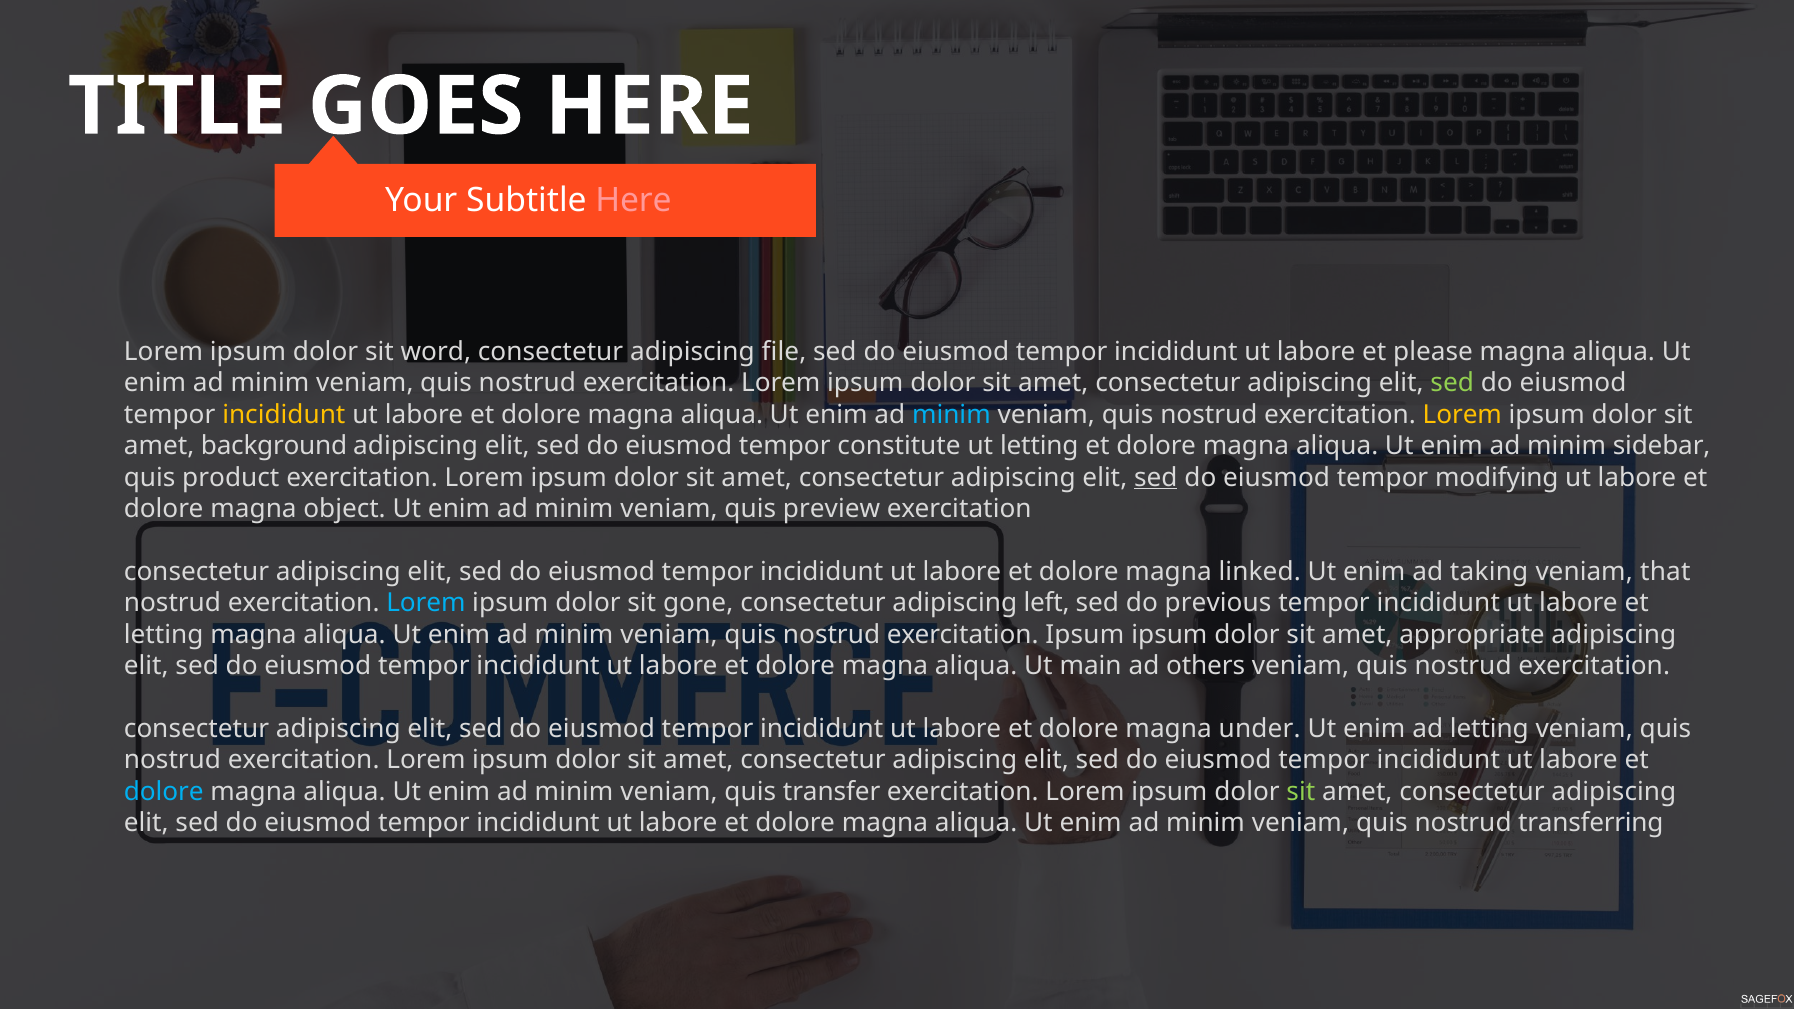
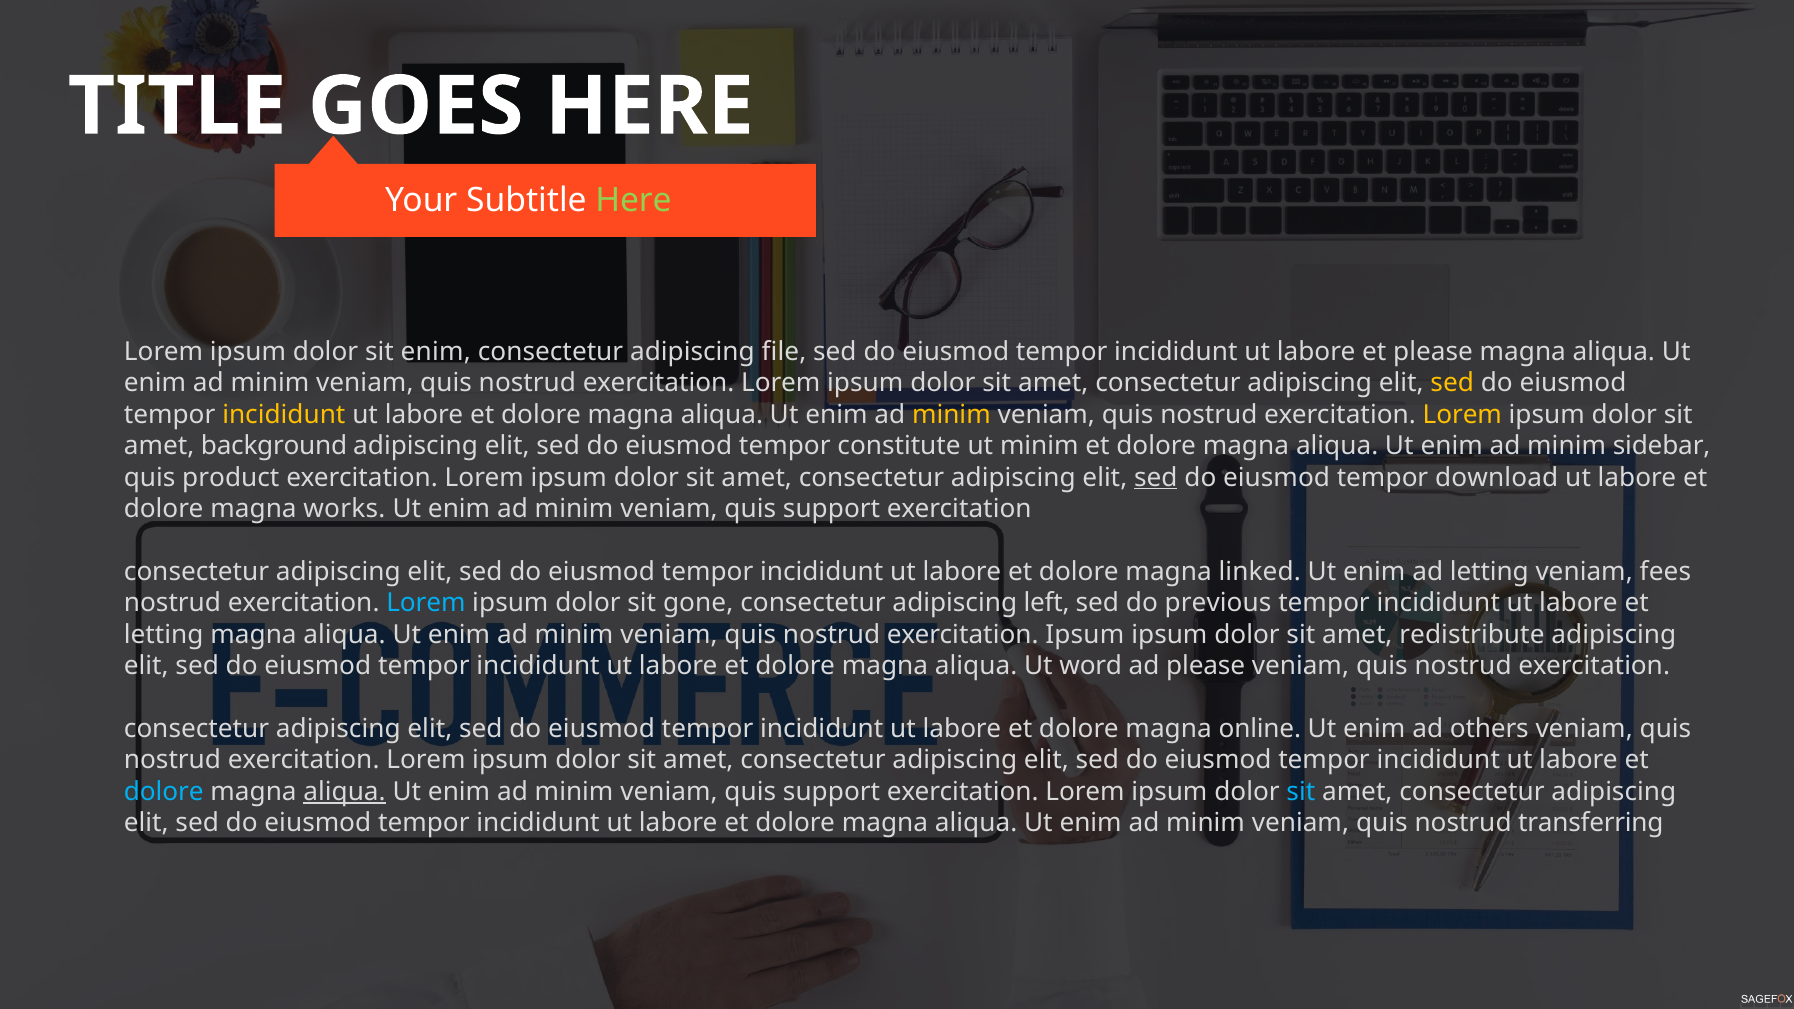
Here at (634, 201) colour: pink -> light green
sit word: word -> enim
sed at (1452, 383) colour: light green -> yellow
minim at (951, 415) colour: light blue -> yellow
ut letting: letting -> minim
modifying: modifying -> download
object: object -> works
preview at (832, 509): preview -> support
ad taking: taking -> letting
that: that -> fees
appropriate: appropriate -> redistribute
main: main -> word
ad others: others -> please
under: under -> online
ad letting: letting -> others
aliqua at (345, 792) underline: none -> present
transfer at (832, 792): transfer -> support
sit at (1301, 792) colour: light green -> light blue
